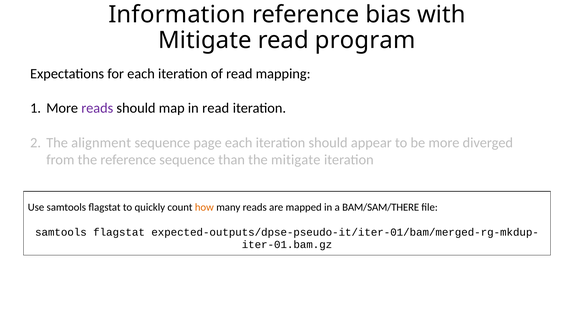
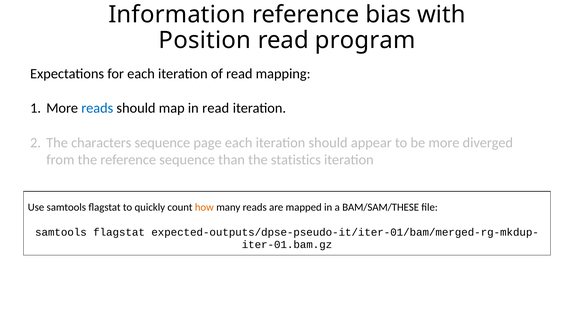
Mitigate at (205, 40): Mitigate -> Position
reads at (97, 108) colour: purple -> blue
alignment: alignment -> characters
the mitigate: mitigate -> statistics
BAM/SAM/THERE: BAM/SAM/THERE -> BAM/SAM/THESE
